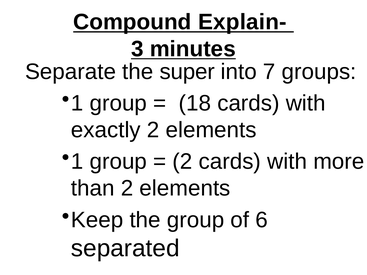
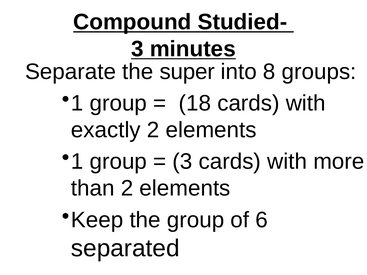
Explain-: Explain- -> Studied-
7: 7 -> 8
2 at (182, 162): 2 -> 3
